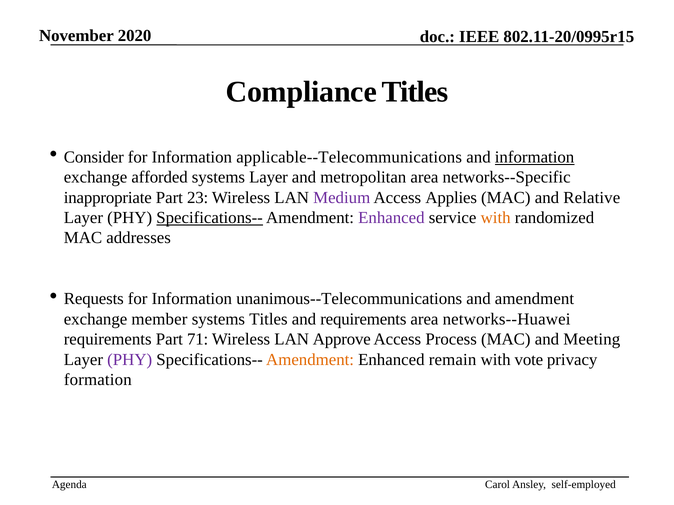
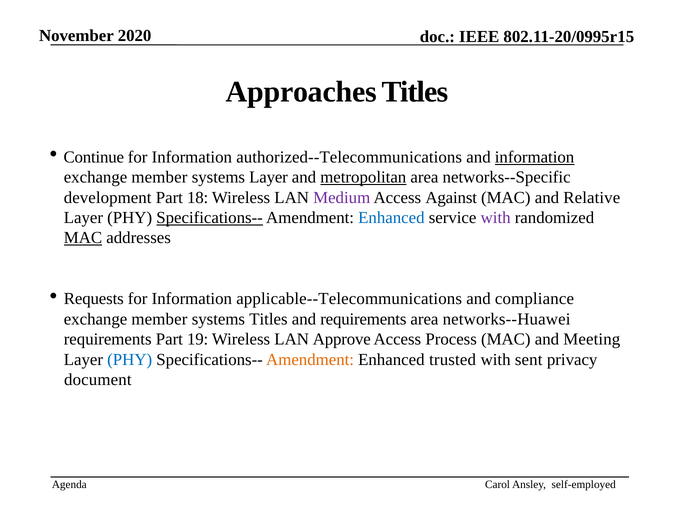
Compliance: Compliance -> Approaches
Consider: Consider -> Continue
applicable--Telecommunications: applicable--Telecommunications -> authorized--Telecommunications
afforded at (160, 178): afforded -> member
metropolitan underline: none -> present
inappropriate: inappropriate -> development
23: 23 -> 18
Applies: Applies -> Against
Enhanced at (391, 218) colour: purple -> blue
with at (496, 218) colour: orange -> purple
MAC at (83, 238) underline: none -> present
unanimous--Telecommunications: unanimous--Telecommunications -> applicable--Telecommunications
and amendment: amendment -> compliance
71: 71 -> 19
PHY at (130, 360) colour: purple -> blue
remain: remain -> trusted
vote: vote -> sent
formation: formation -> document
